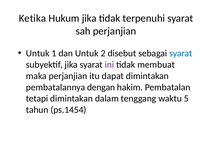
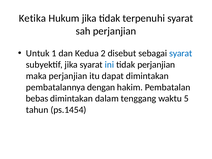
dan Untuk: Untuk -> Kedua
ini colour: purple -> blue
tidak membuat: membuat -> perjanjian
tetapi: tetapi -> bebas
